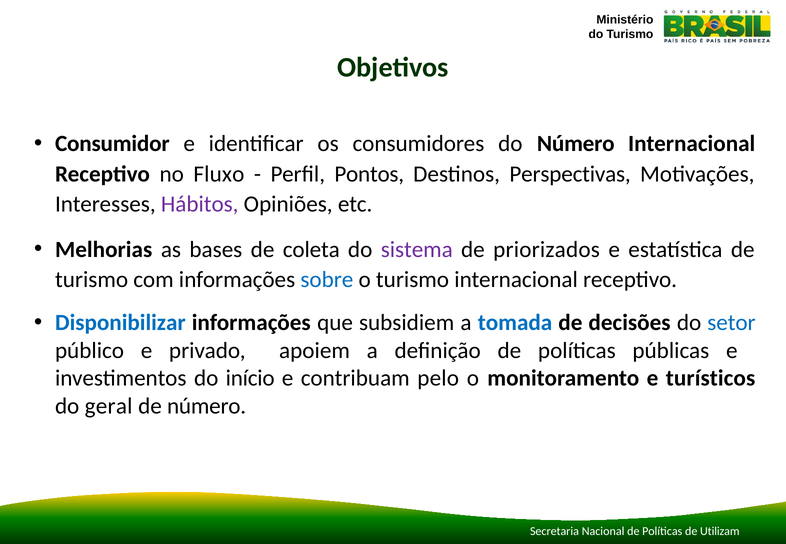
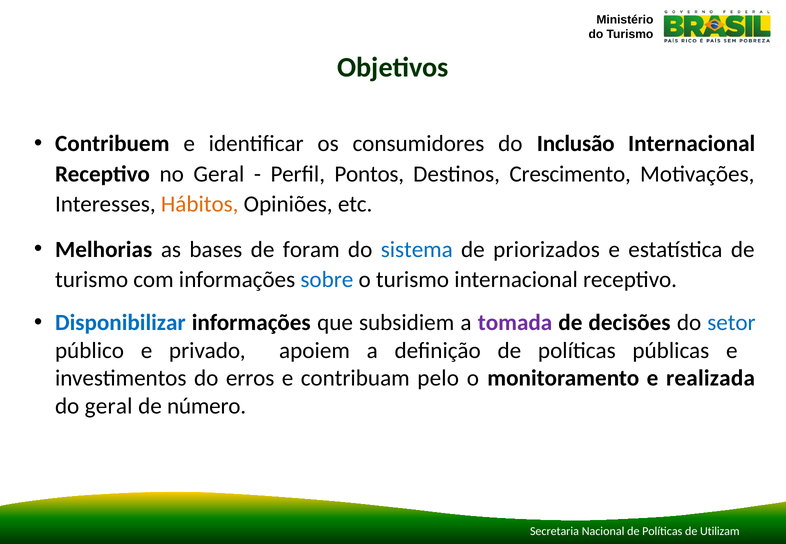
Consumidor: Consumidor -> Contribuem
do Número: Número -> Inclusão
no Fluxo: Fluxo -> Geral
Perspectivas: Perspectivas -> Crescimento
Hábitos colour: purple -> orange
coleta: coleta -> foram
sistema colour: purple -> blue
tomada colour: blue -> purple
início: início -> erros
turísticos: turísticos -> realizada
